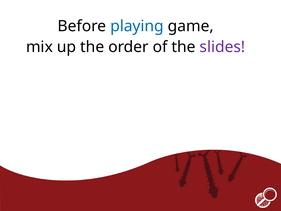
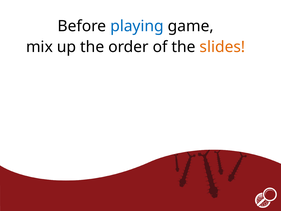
slides colour: purple -> orange
